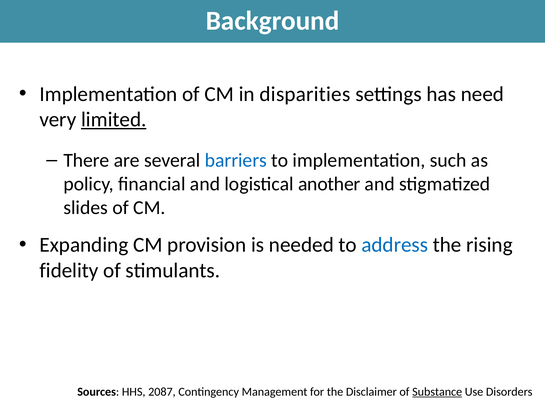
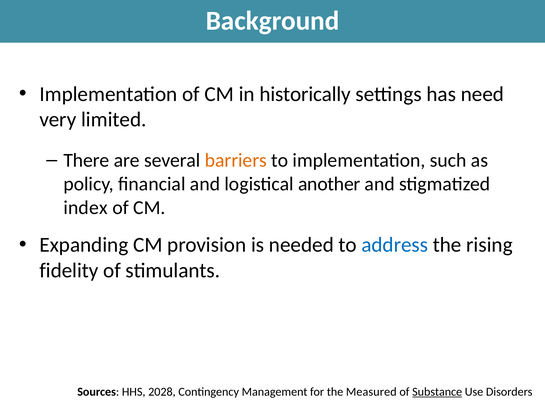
disparities: disparities -> historically
limited underline: present -> none
barriers colour: blue -> orange
slides: slides -> index
2087: 2087 -> 2028
Disclaimer: Disclaimer -> Measured
